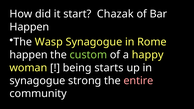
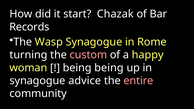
Happen at (29, 27): Happen -> Records
happen at (29, 55): happen -> turning
custom colour: light green -> pink
being starts: starts -> being
strong: strong -> advice
